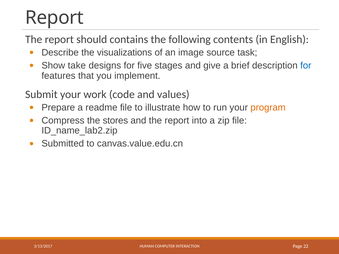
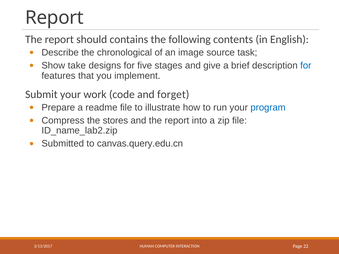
visualizations: visualizations -> chronological
values: values -> forget
program colour: orange -> blue
canvas.value.edu.cn: canvas.value.edu.cn -> canvas.query.edu.cn
